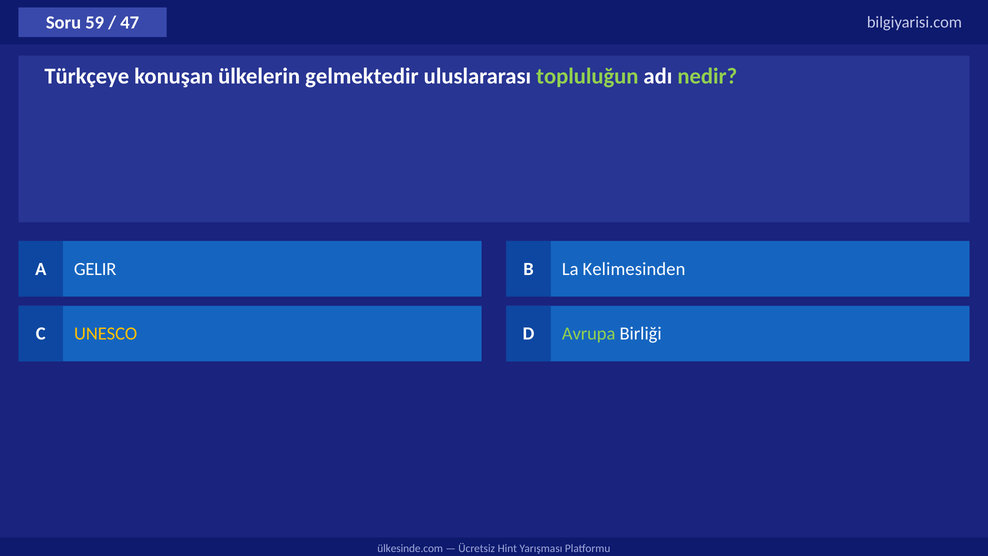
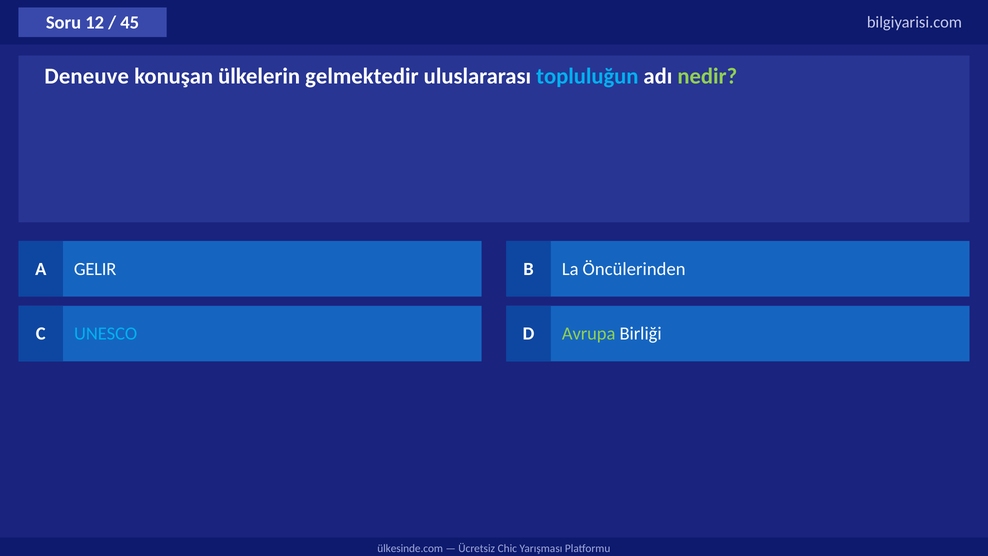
59: 59 -> 12
47: 47 -> 45
Türkçeye: Türkçeye -> Deneuve
topluluğun colour: light green -> light blue
Kelimesinden: Kelimesinden -> Öncülerinden
UNESCO colour: yellow -> light blue
Hint: Hint -> Chic
